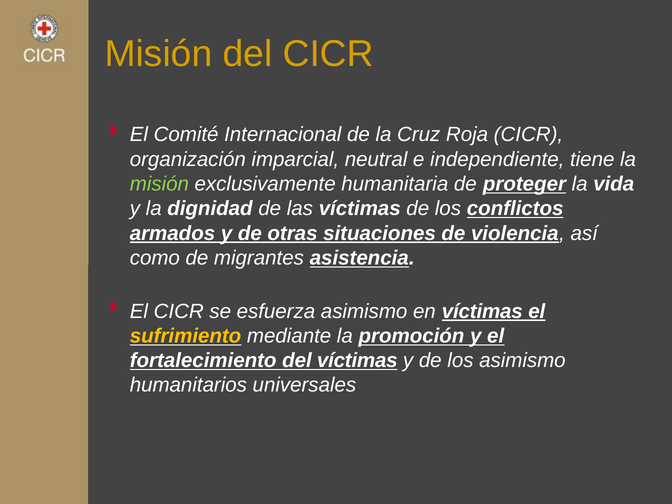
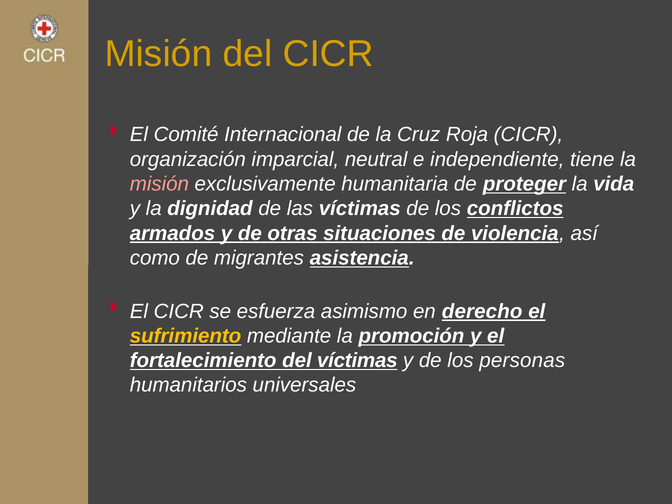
misión at (159, 184) colour: light green -> pink
en víctimas: víctimas -> derecho
los asimismo: asimismo -> personas
